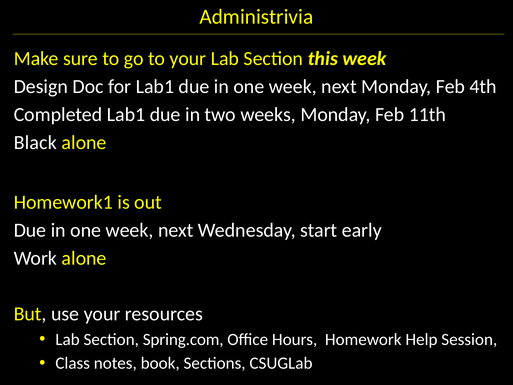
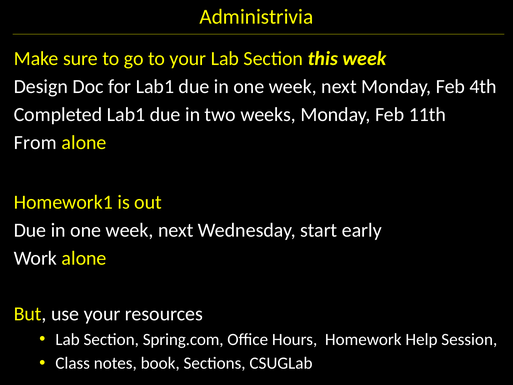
Black: Black -> From
